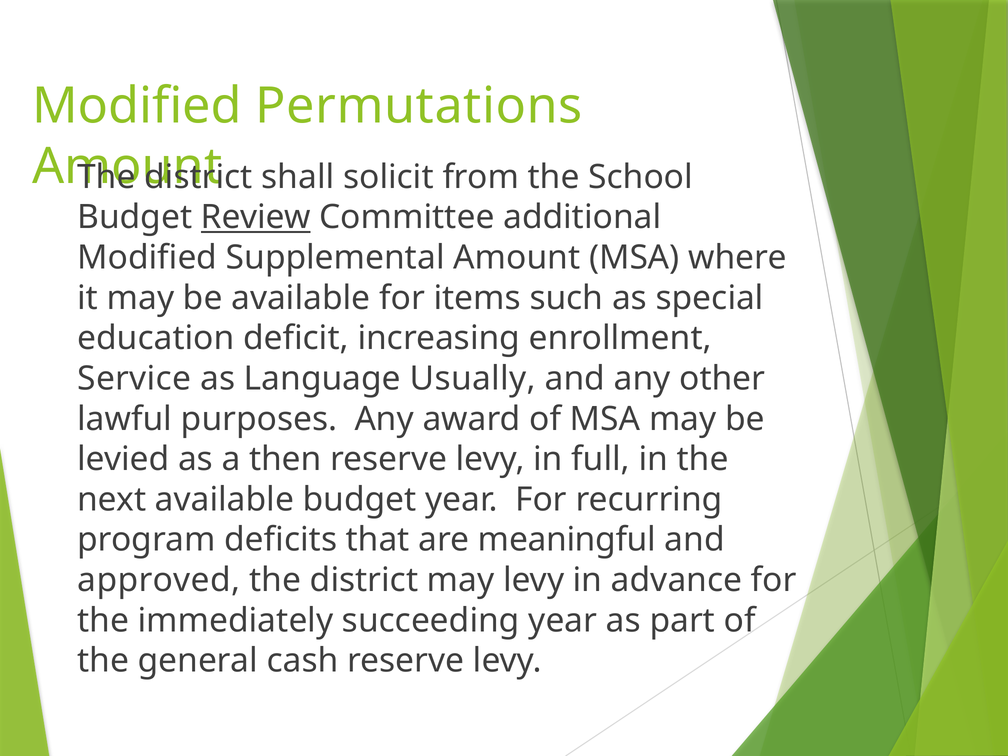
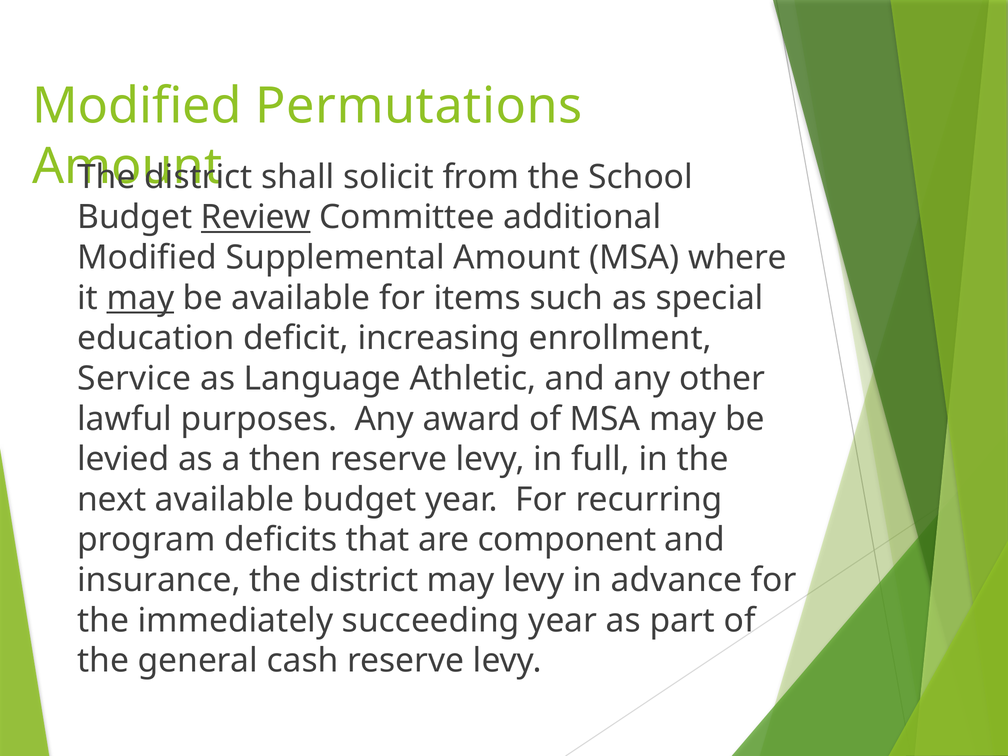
may at (140, 298) underline: none -> present
Usually: Usually -> Athletic
meaningful: meaningful -> component
approved: approved -> insurance
